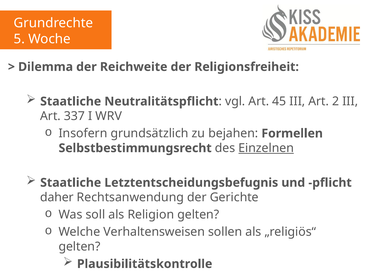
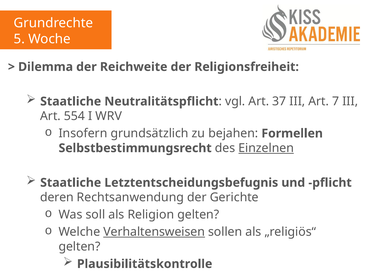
45: 45 -> 37
2: 2 -> 7
337: 337 -> 554
daher: daher -> deren
Verhaltensweisen underline: none -> present
